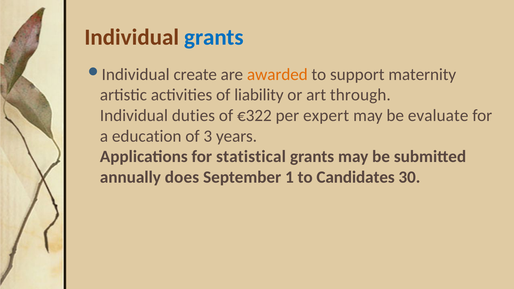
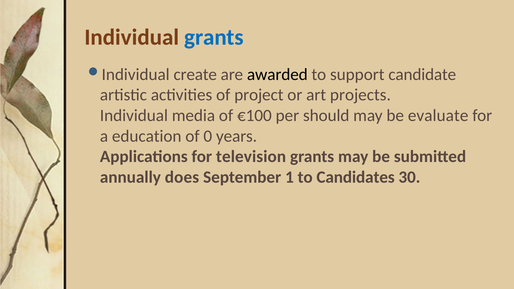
awarded colour: orange -> black
maternity: maternity -> candidate
liability: liability -> project
through: through -> projects
duties: duties -> media
€322: €322 -> €100
expert: expert -> should
3: 3 -> 0
statistical: statistical -> television
